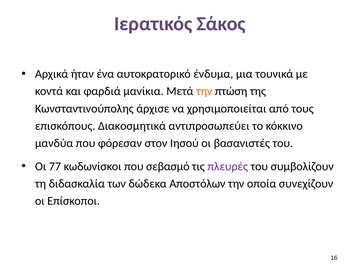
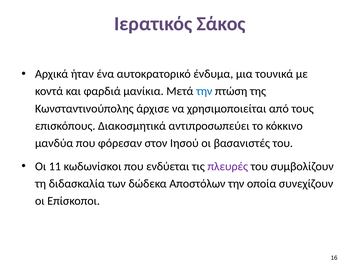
την at (204, 91) colour: orange -> blue
77: 77 -> 11
σεβασμό: σεβασμό -> ενδύεται
